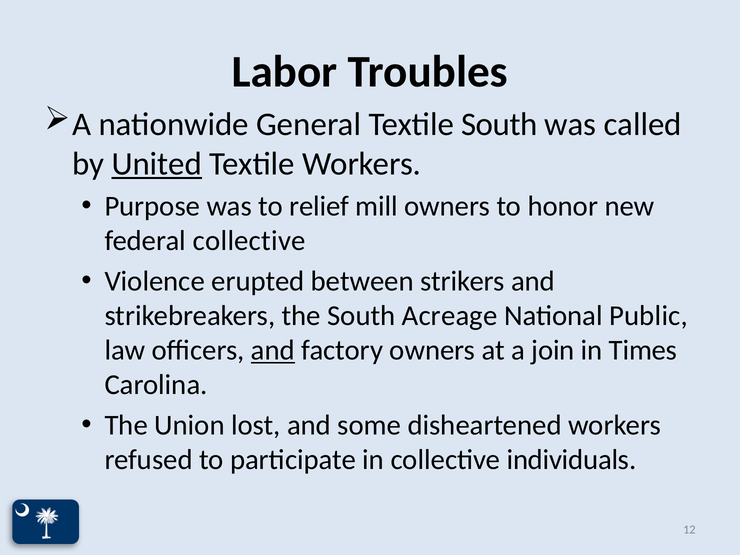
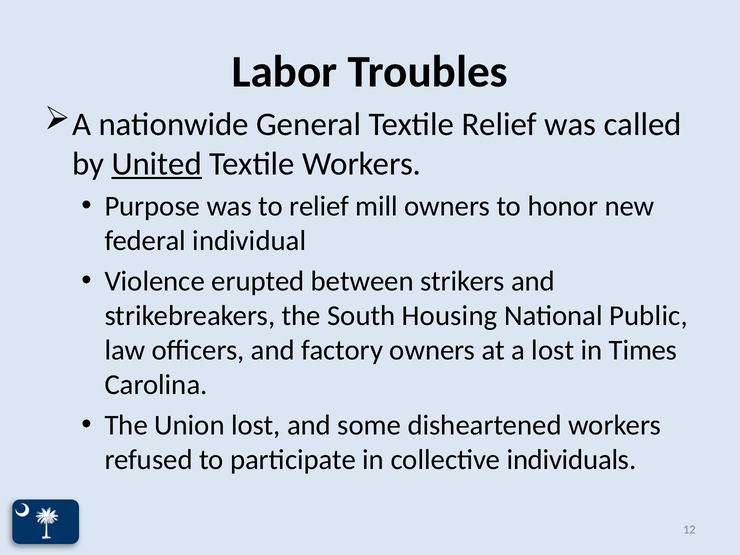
Textile South: South -> Relief
federal collective: collective -> individual
Acreage: Acreage -> Housing
and at (273, 350) underline: present -> none
a join: join -> lost
